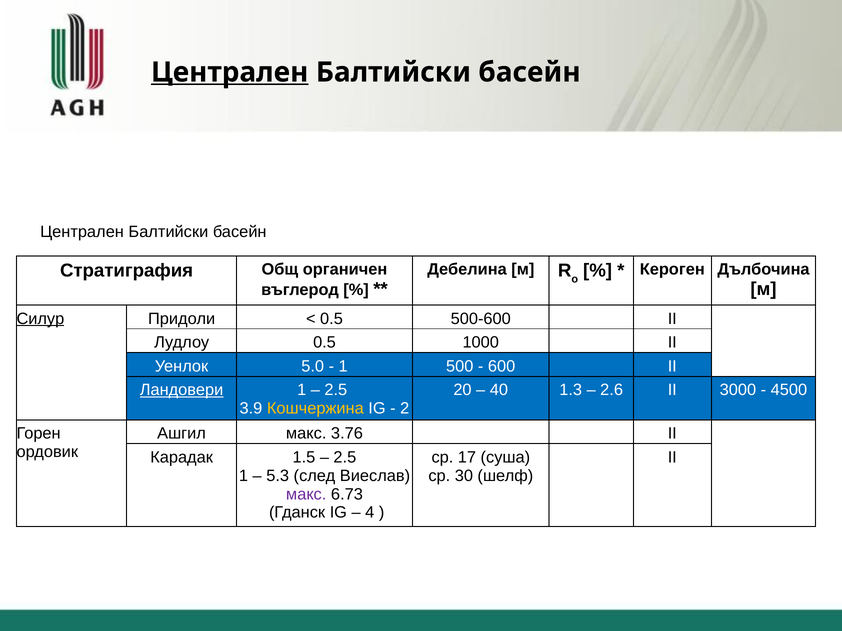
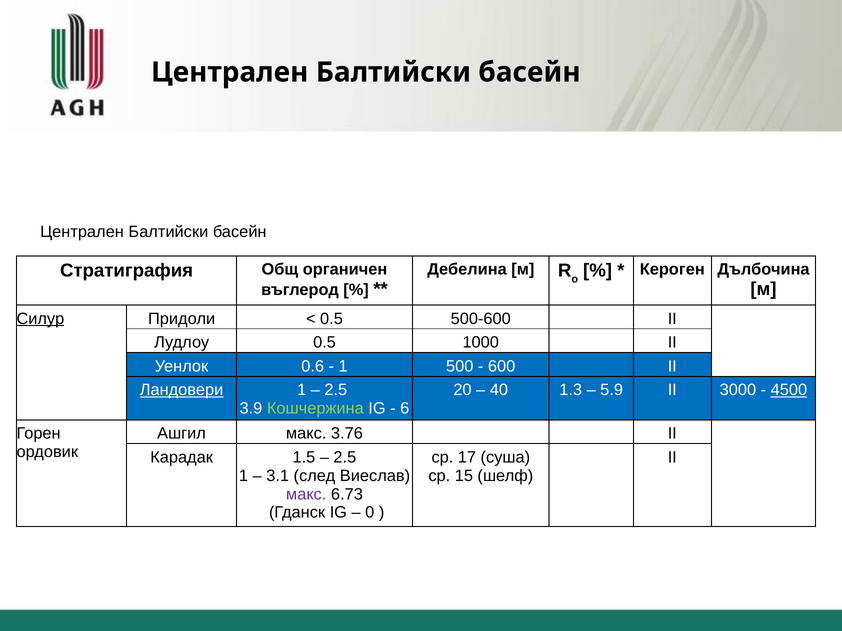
Централен at (230, 72) underline: present -> none
5.0: 5.0 -> 0.6
2.6: 2.6 -> 5.9
4500 underline: none -> present
Кошчержина colour: yellow -> light green
2: 2 -> 6
5.3: 5.3 -> 3.1
30: 30 -> 15
4: 4 -> 0
